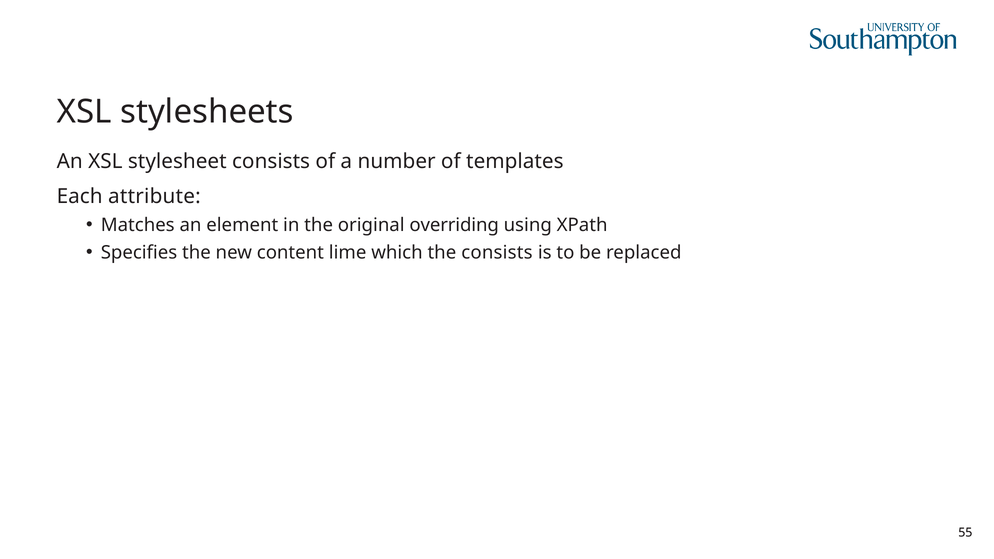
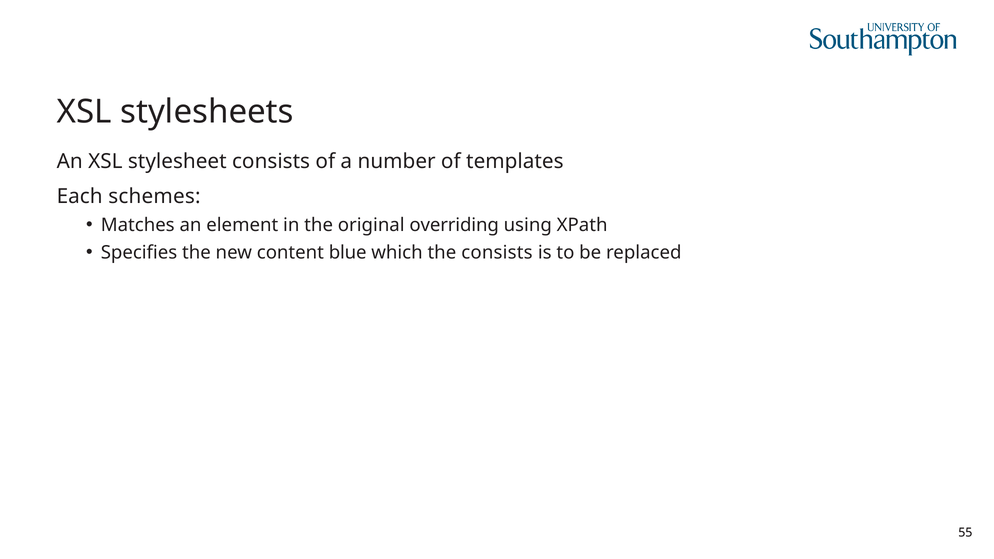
attribute: attribute -> schemes
lime: lime -> blue
